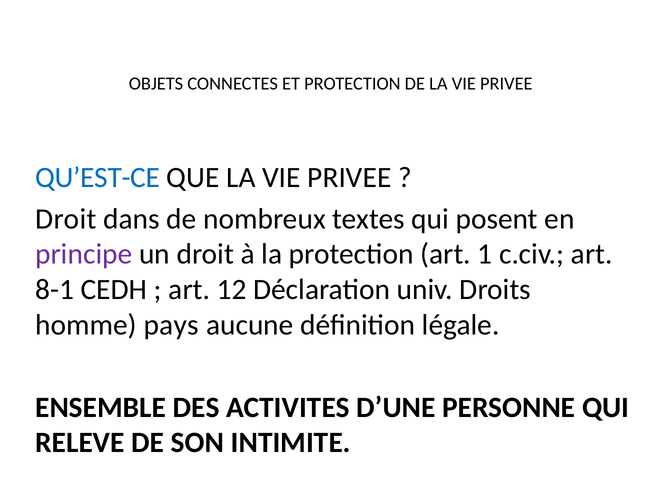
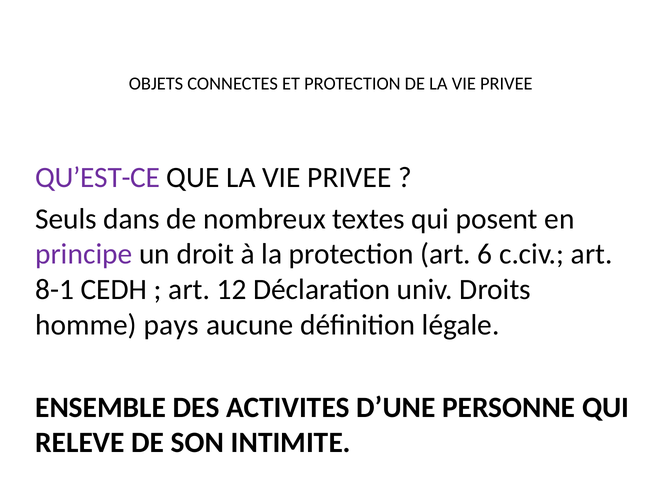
QU’EST-CE colour: blue -> purple
Droit at (66, 219): Droit -> Seuls
1: 1 -> 6
